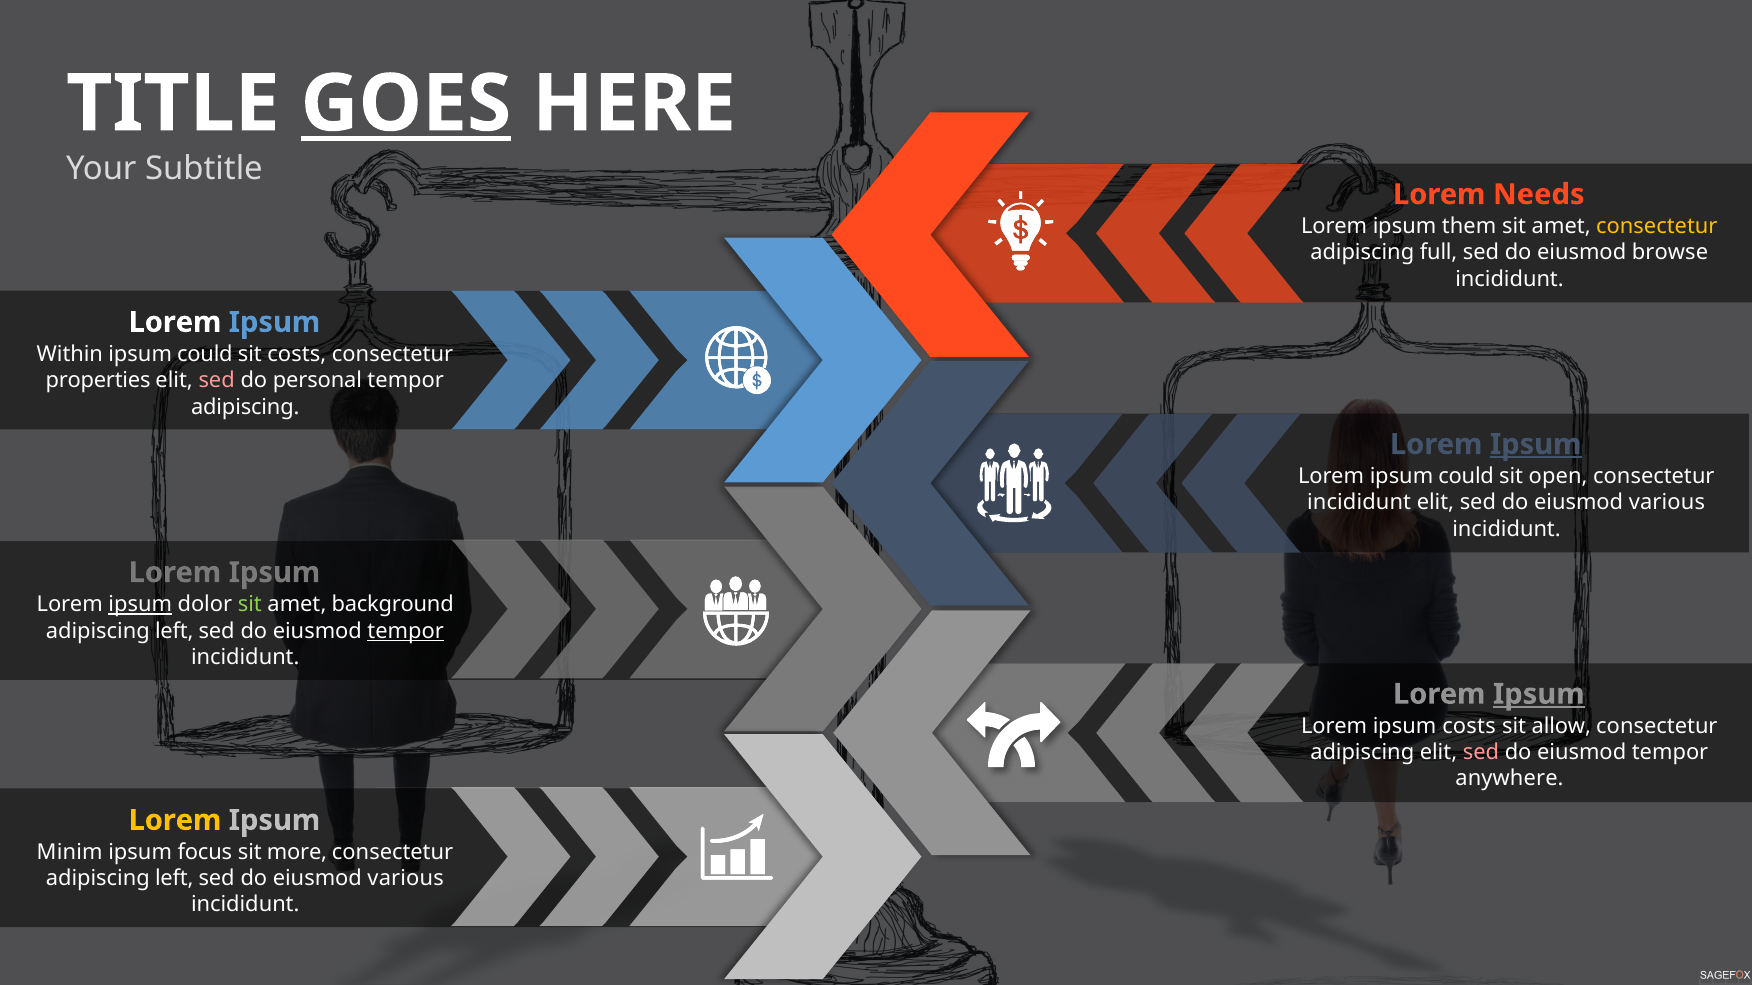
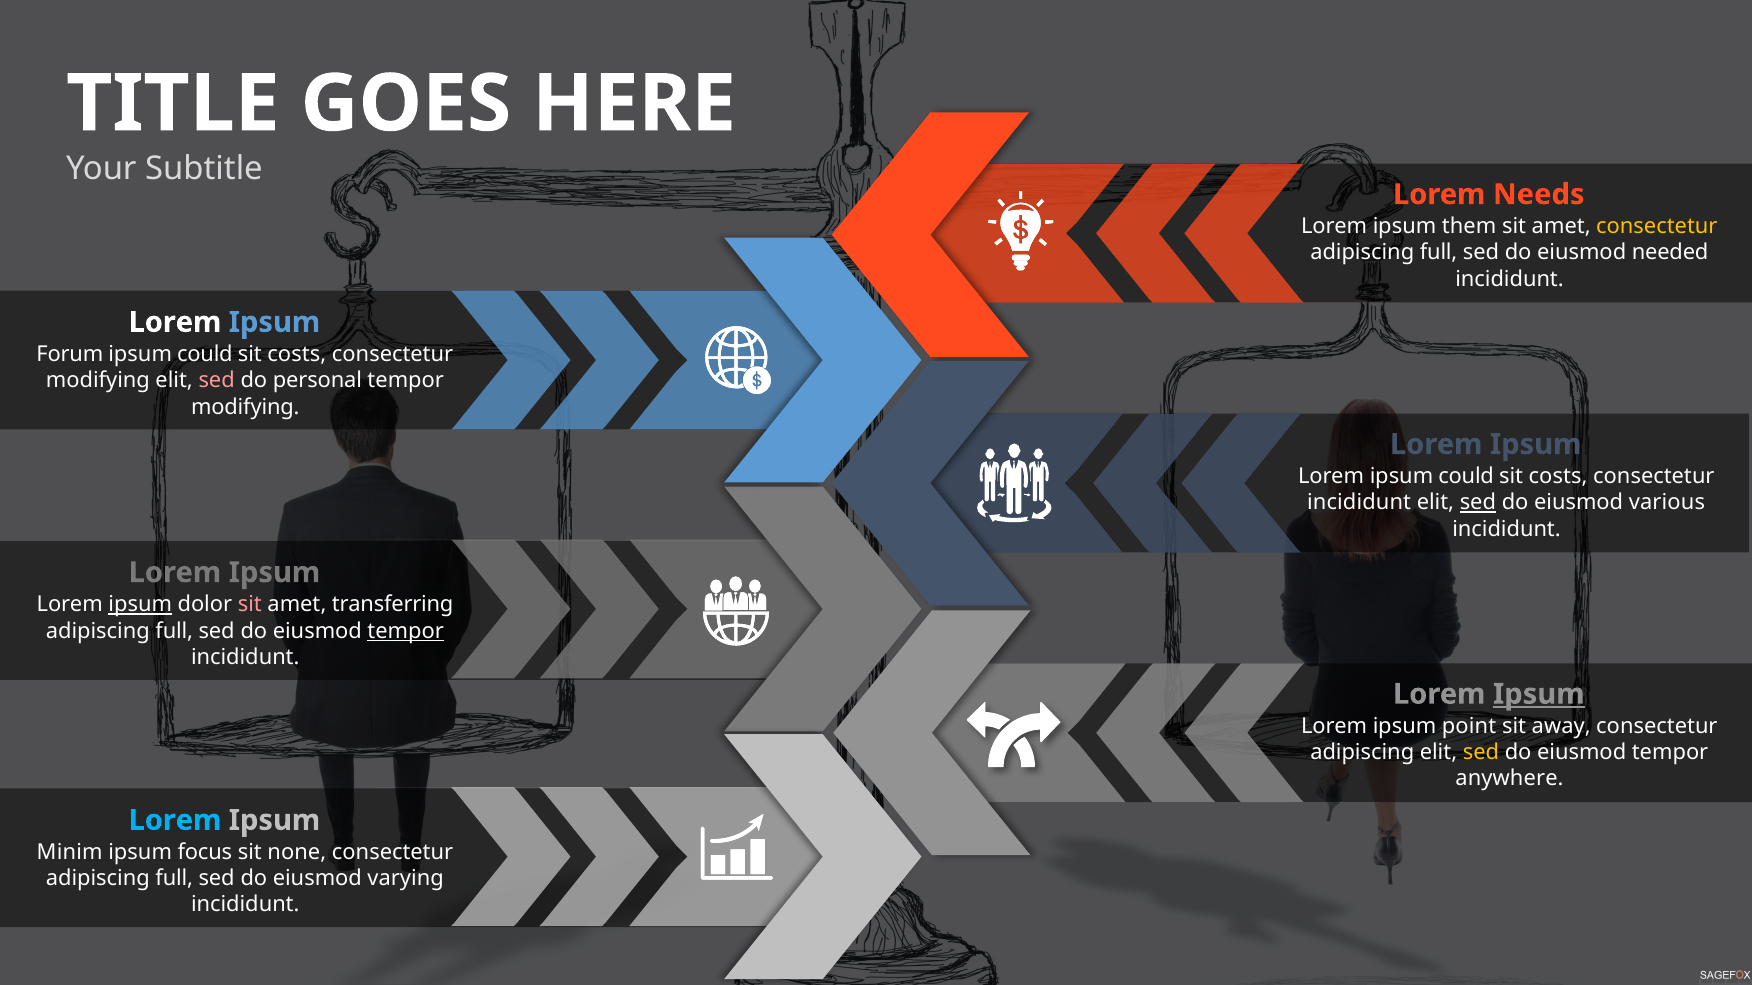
GOES underline: present -> none
browse: browse -> needed
Within: Within -> Forum
properties at (98, 381): properties -> modifying
adipiscing at (245, 407): adipiscing -> modifying
Ipsum at (1536, 445) underline: present -> none
open at (1558, 477): open -> costs
sed at (1478, 503) underline: none -> present
sit at (250, 605) colour: light green -> pink
background: background -> transferring
left at (174, 631): left -> full
ipsum costs: costs -> point
allow: allow -> away
sed at (1481, 753) colour: pink -> yellow
Lorem at (175, 821) colour: yellow -> light blue
more: more -> none
left at (174, 879): left -> full
various at (406, 879): various -> varying
